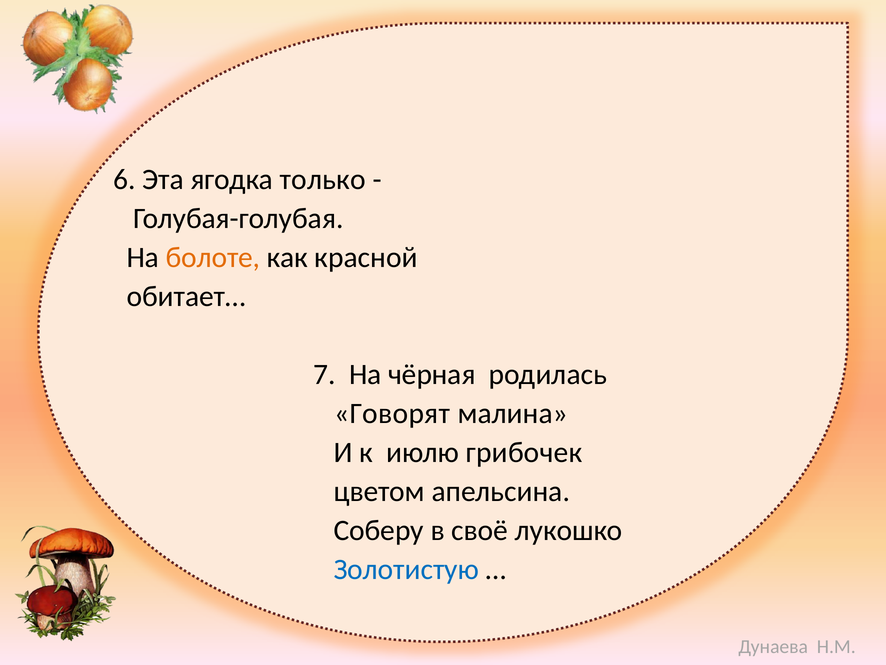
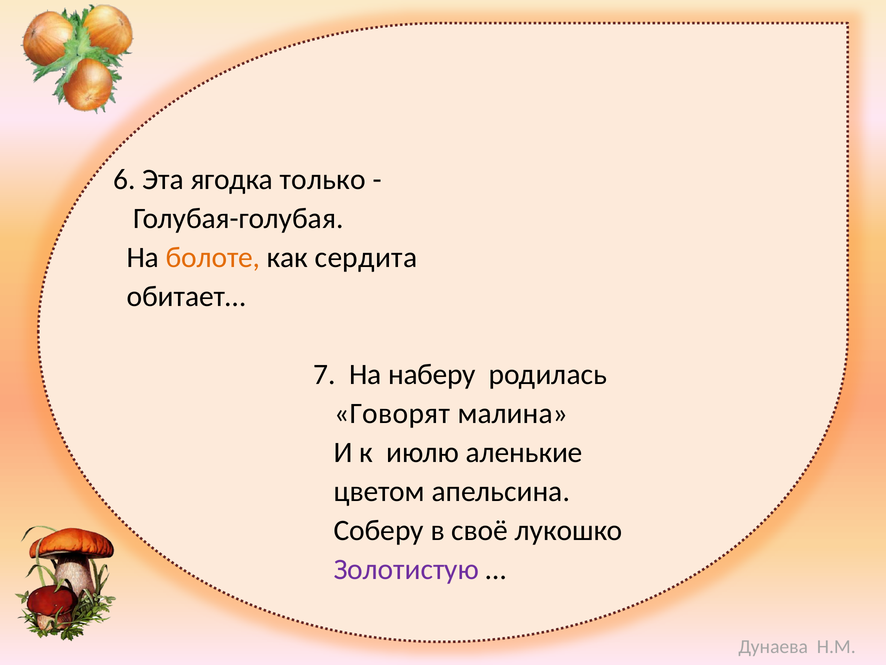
красной: красной -> сердита
чёрная: чёрная -> наберу
грибочек: грибочек -> аленькие
Золотистую colour: blue -> purple
